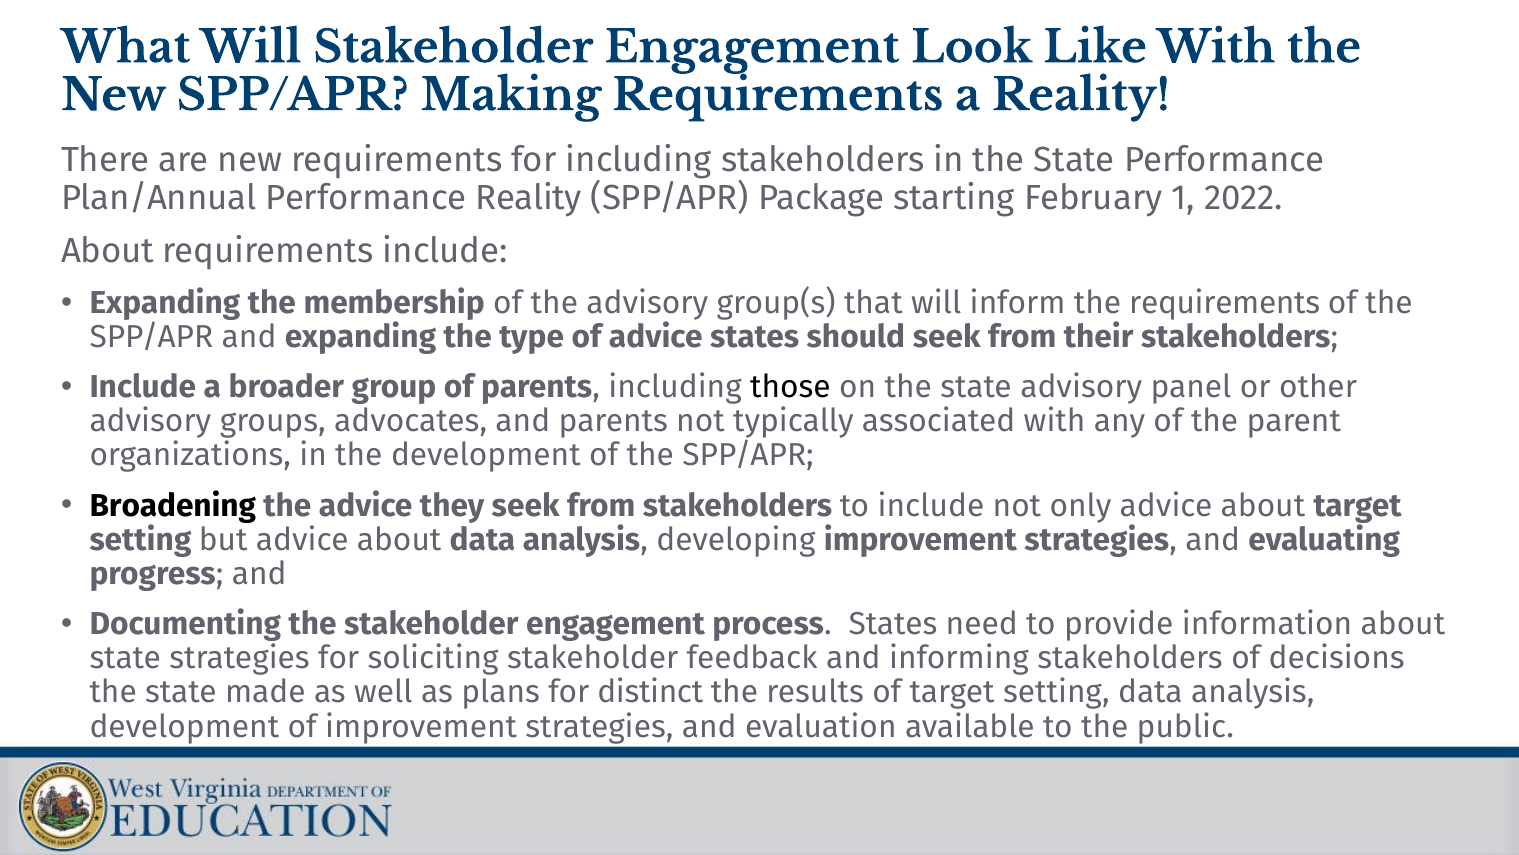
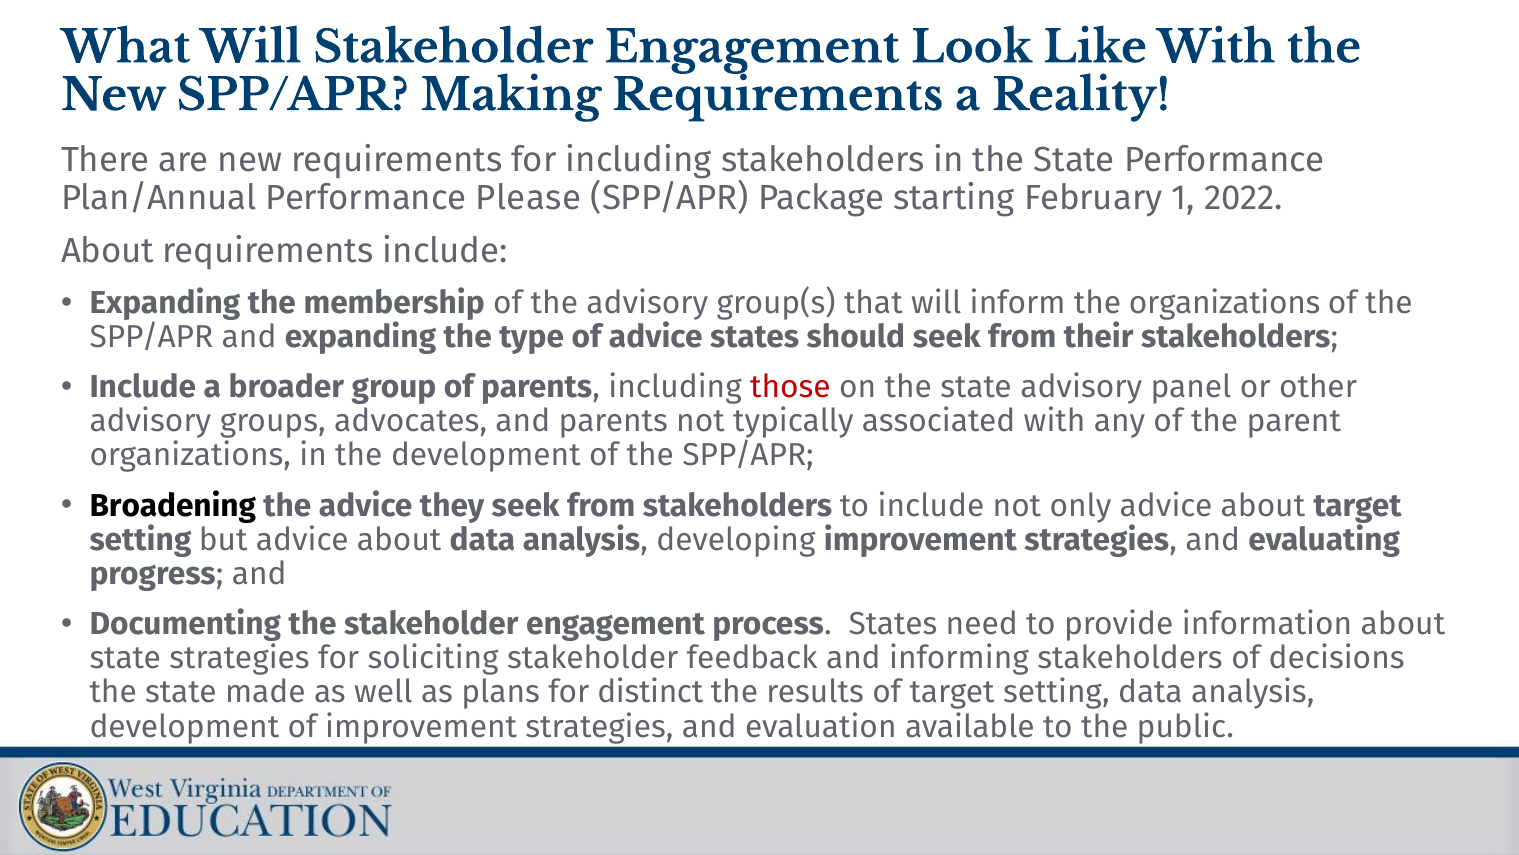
Performance Reality: Reality -> Please
the requirements: requirements -> organizations
those colour: black -> red
